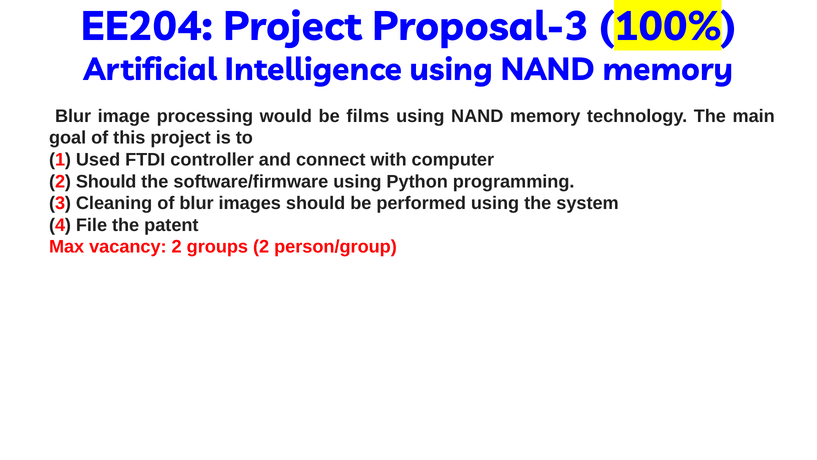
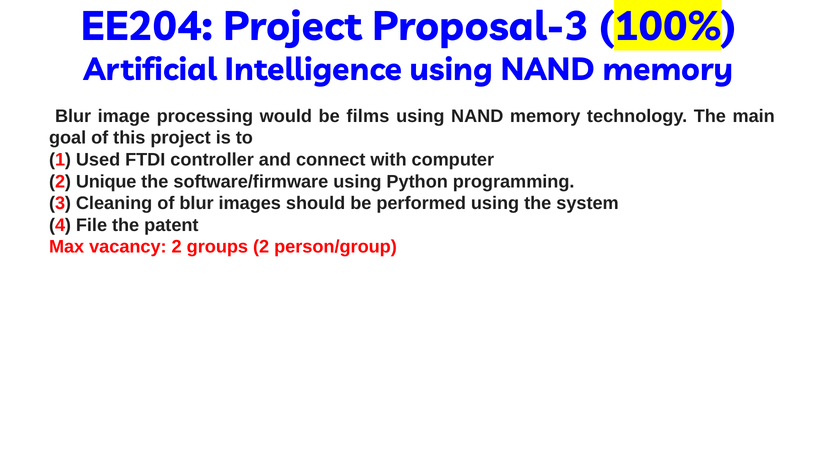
2 Should: Should -> Unique
